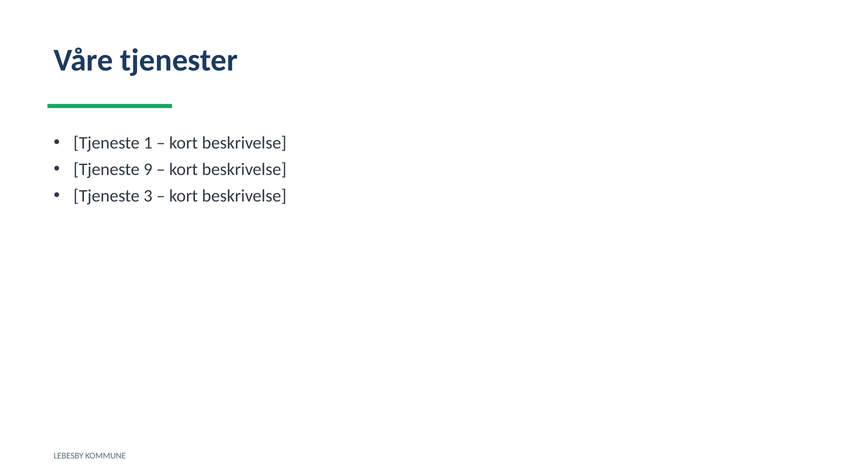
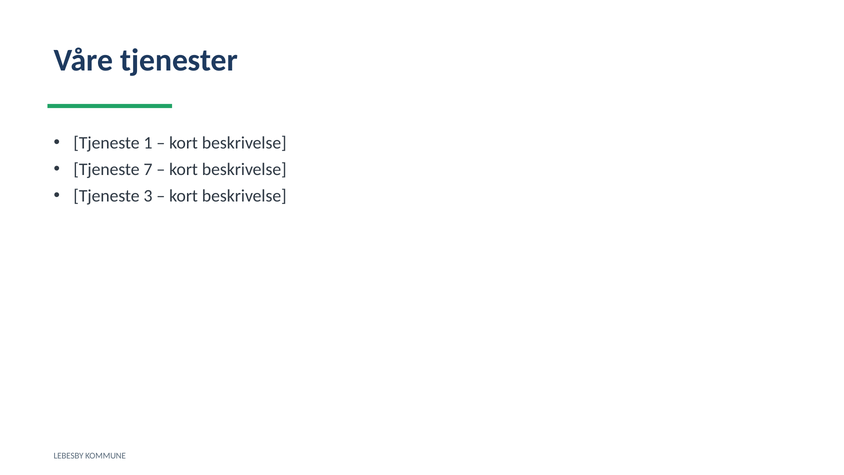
9: 9 -> 7
